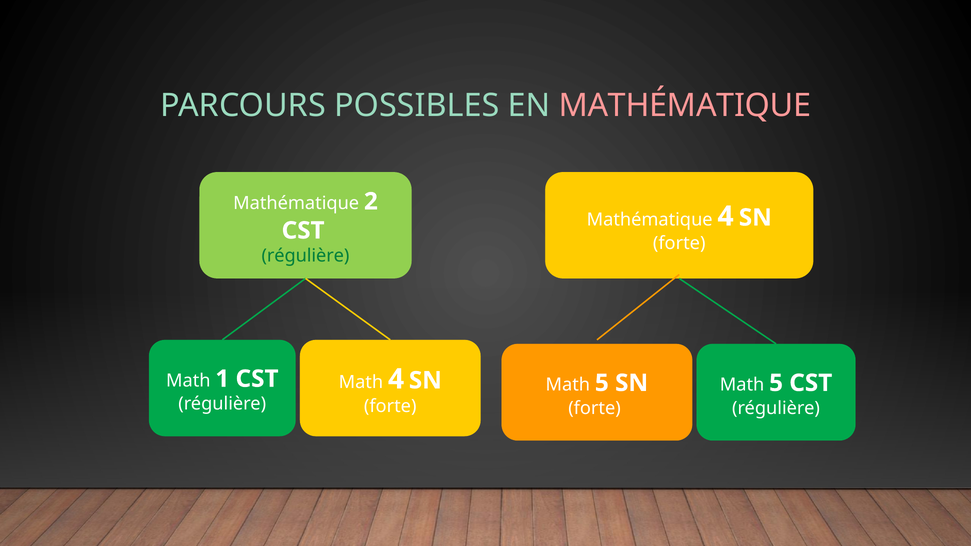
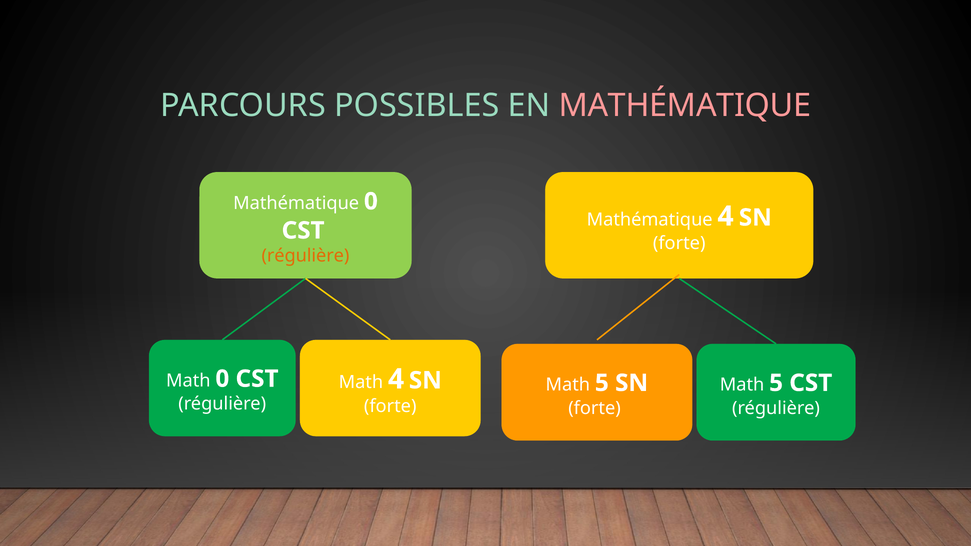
Mathématique 2: 2 -> 0
régulière at (305, 256) colour: green -> orange
Math 1: 1 -> 0
